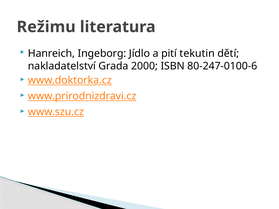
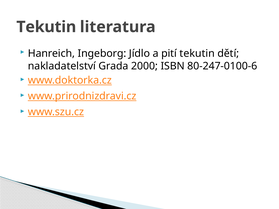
Režimu at (46, 27): Režimu -> Tekutin
